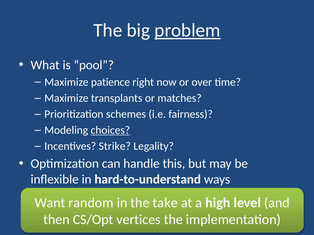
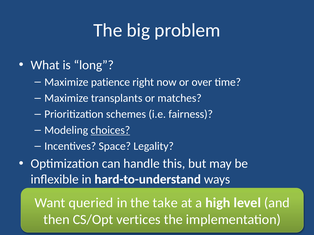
problem underline: present -> none
pool: pool -> long
Strike: Strike -> Space
random: random -> queried
